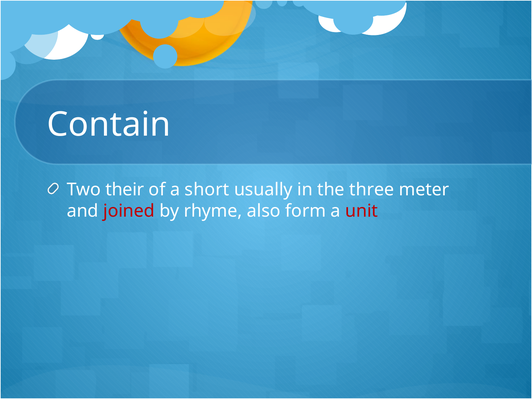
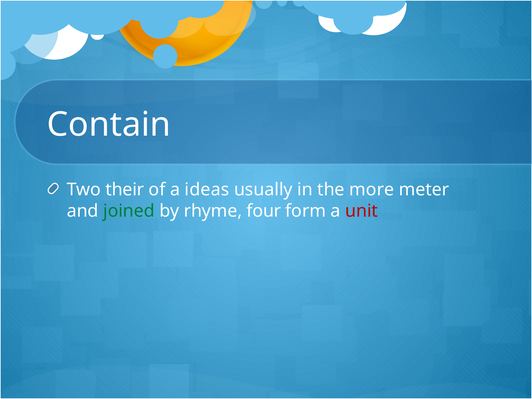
short: short -> ideas
three: three -> more
joined colour: red -> green
also: also -> four
